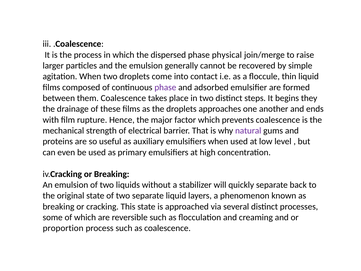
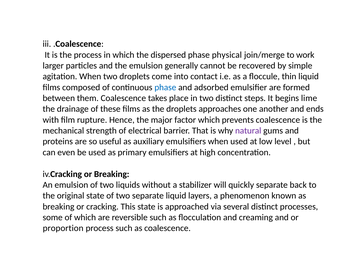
raise: raise -> work
phase at (165, 87) colour: purple -> blue
they: they -> lime
